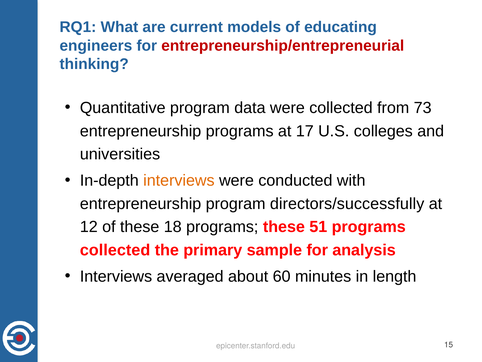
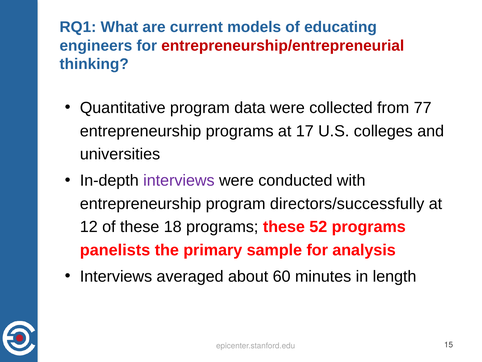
73: 73 -> 77
interviews at (179, 180) colour: orange -> purple
51: 51 -> 52
collected at (115, 250): collected -> panelists
